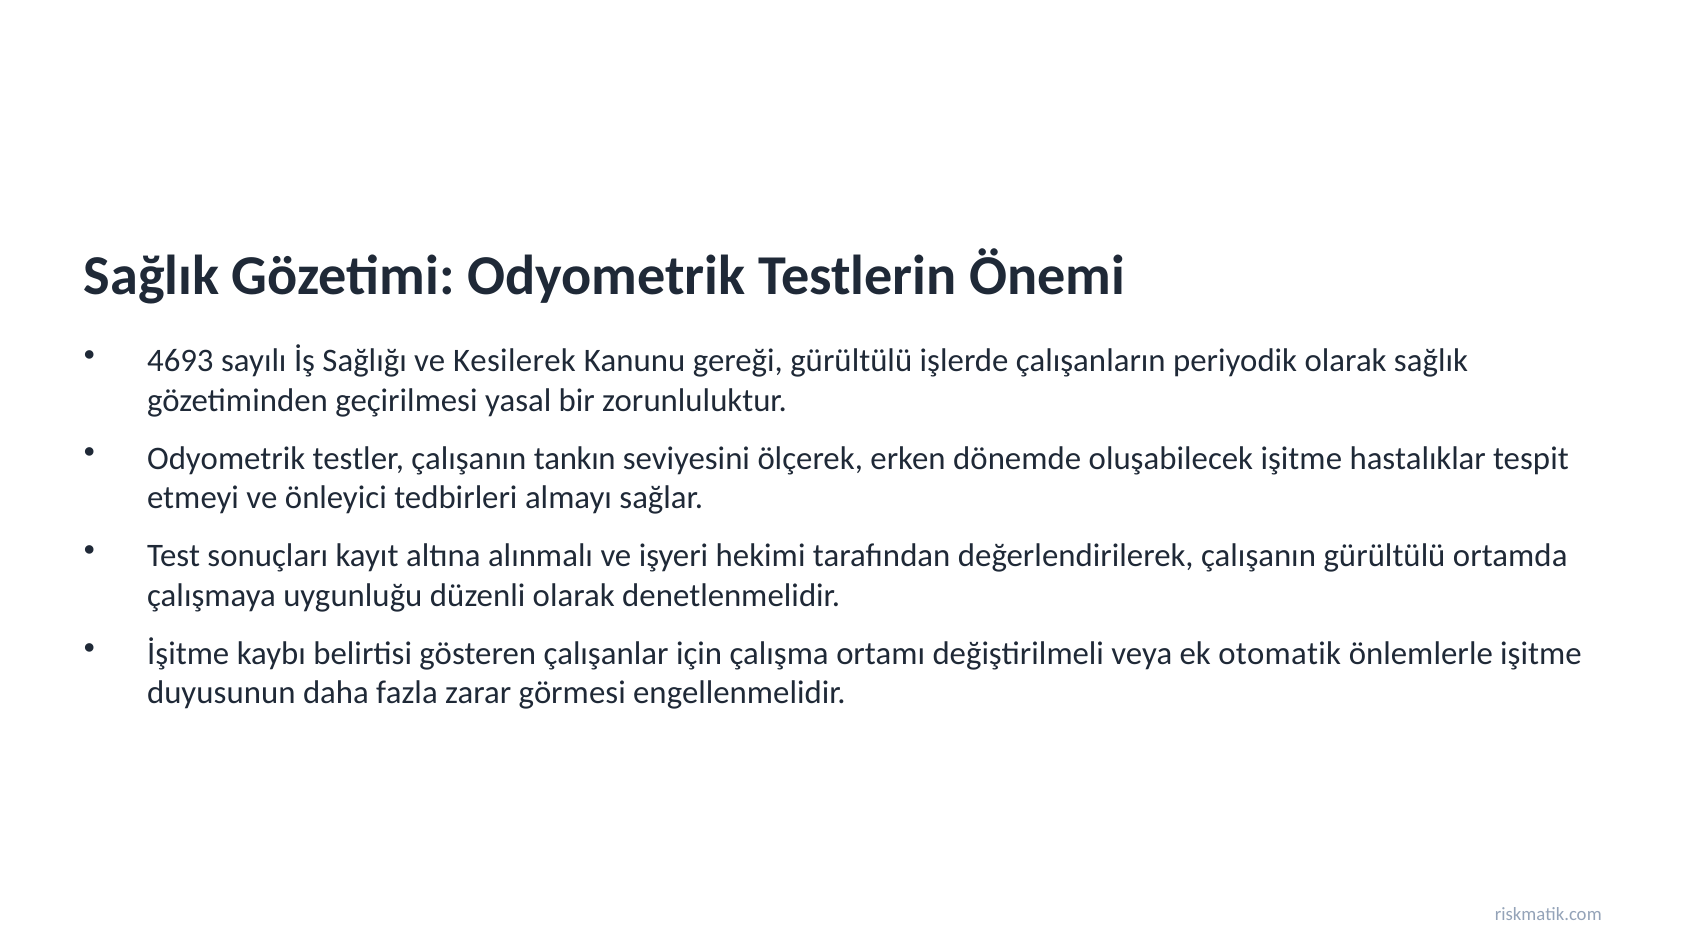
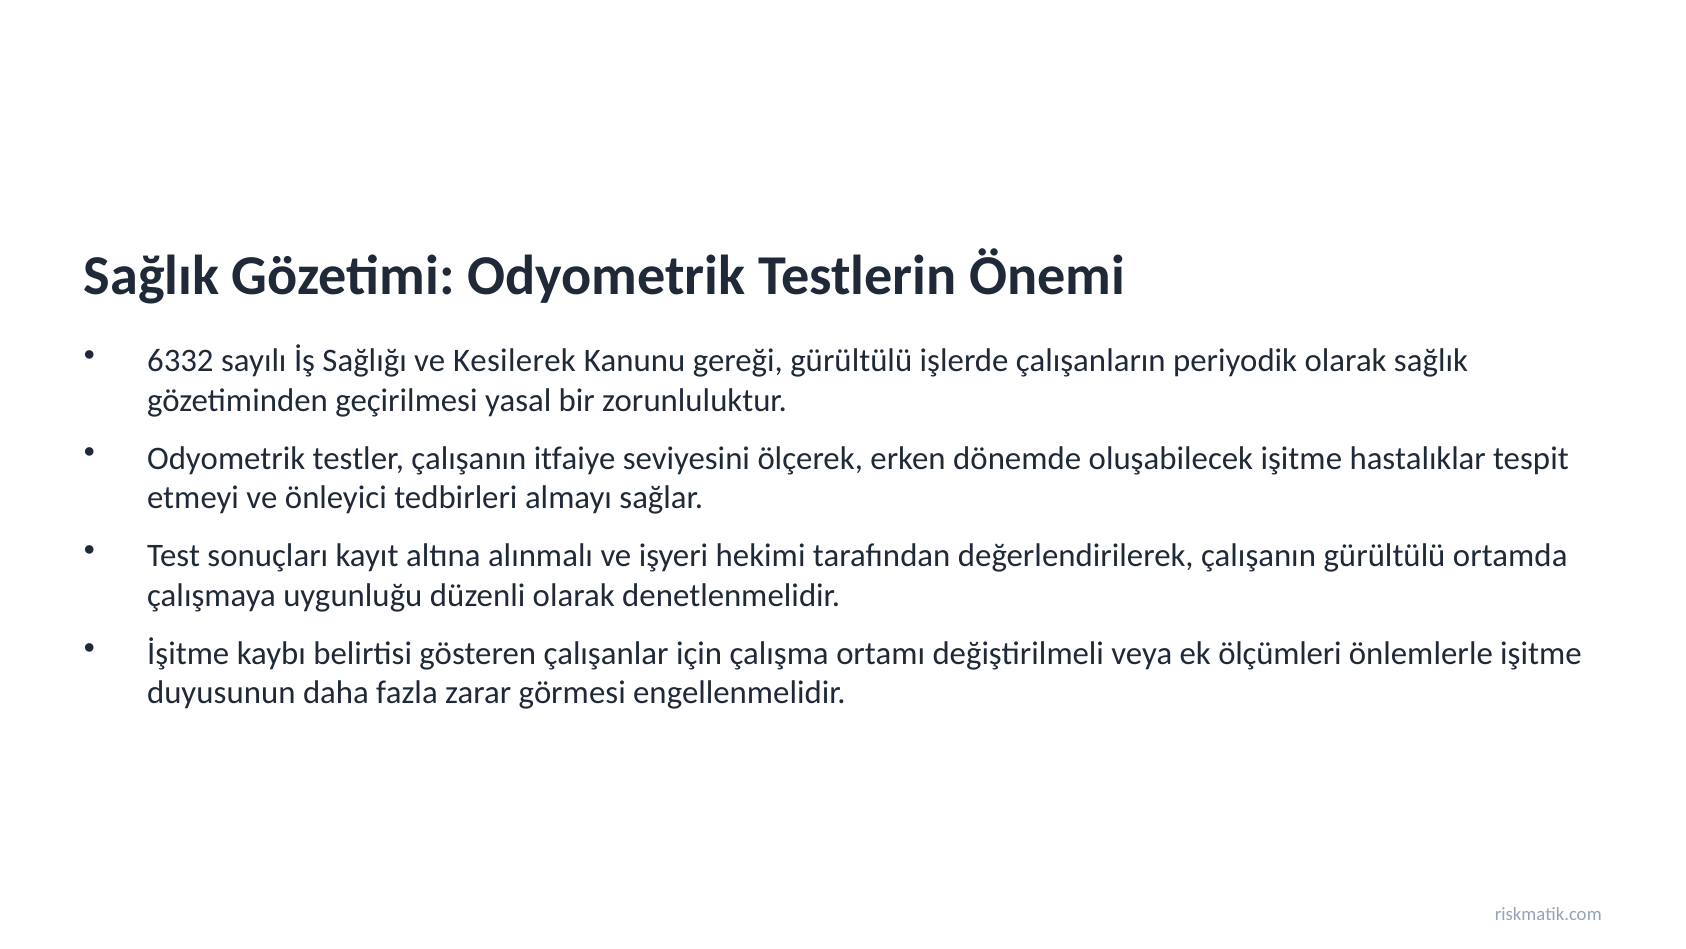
4693: 4693 -> 6332
tankın: tankın -> itfaiye
otomatik: otomatik -> ölçümleri
